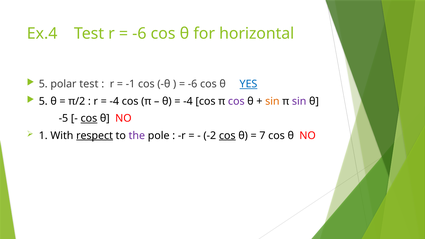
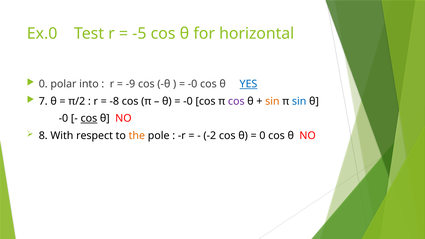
Ex.4: Ex.4 -> Ex.0
-6 at (139, 34): -6 -> -5
5 at (43, 84): 5 -> 0
polar test: test -> into
-1: -1 -> -9
-6 at (193, 84): -6 -> -0
5 at (43, 101): 5 -> 7
-4 at (114, 101): -4 -> -8
-4 at (188, 101): -4 -> -0
sin at (299, 101) colour: purple -> blue
-5 at (63, 118): -5 -> -0
1: 1 -> 8
respect underline: present -> none
the colour: purple -> orange
cos at (227, 136) underline: present -> none
7 at (262, 136): 7 -> 0
